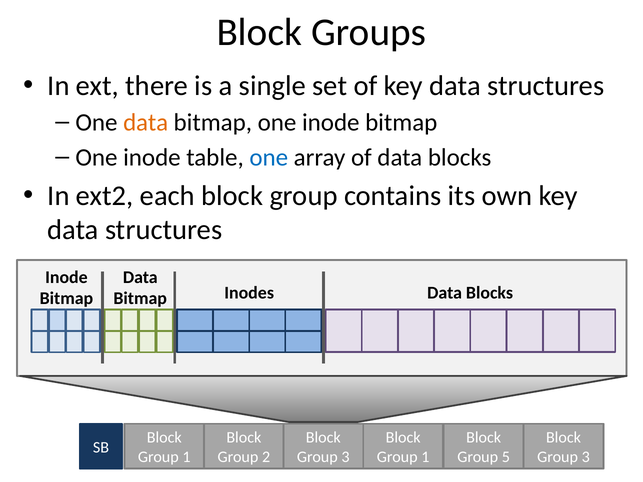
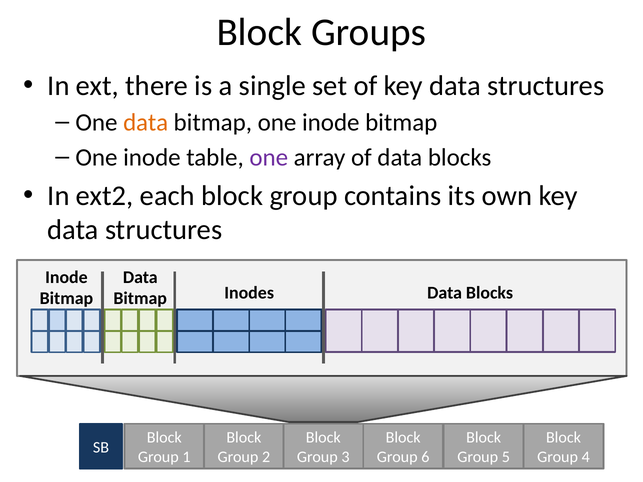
one at (269, 158) colour: blue -> purple
1 at (425, 457): 1 -> 6
3 at (586, 457): 3 -> 4
